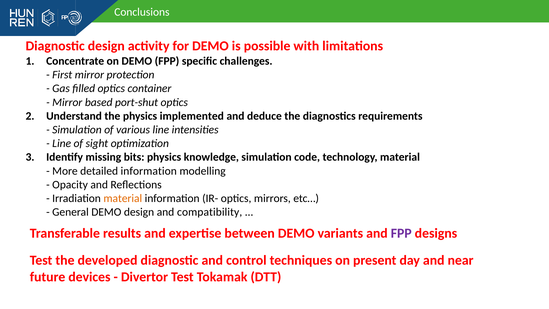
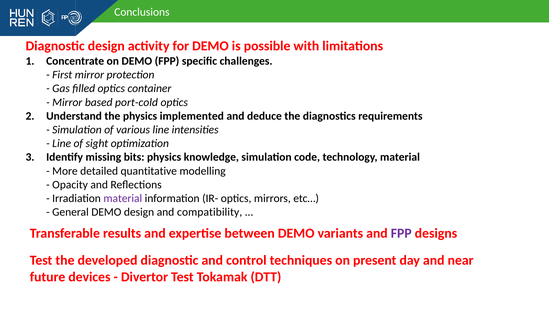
port-shut: port-shut -> port-cold
detailed information: information -> quantitative
material at (123, 198) colour: orange -> purple
